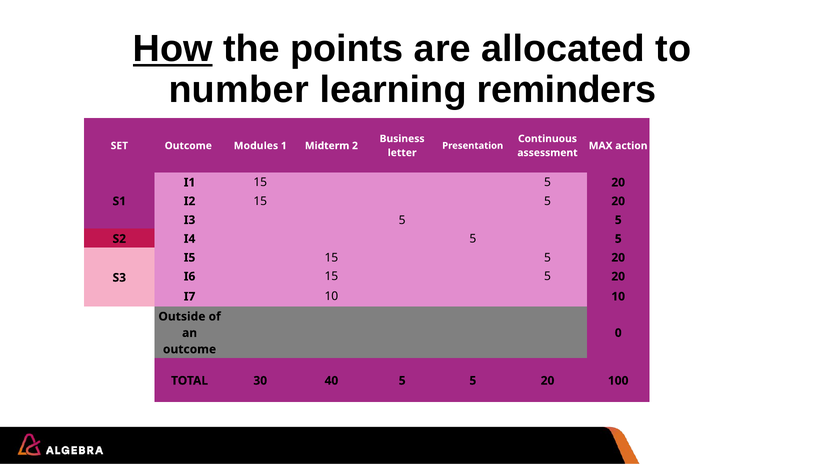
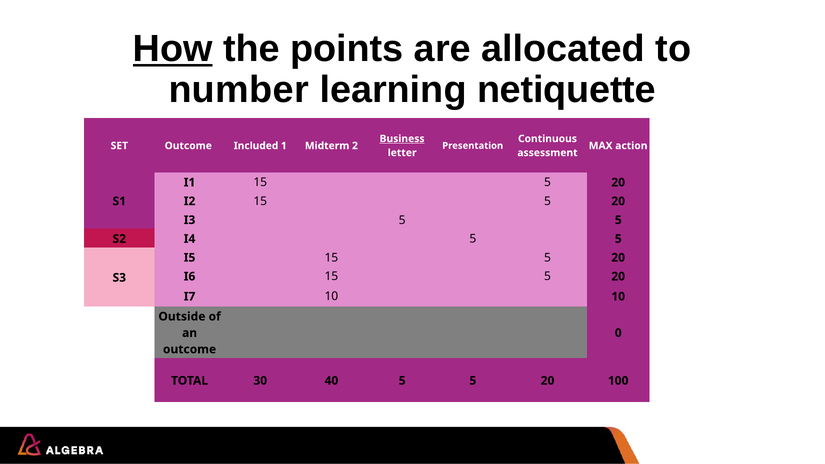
reminders: reminders -> netiquette
Business underline: none -> present
Modules: Modules -> Included
